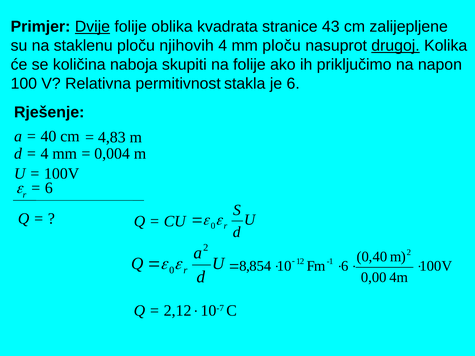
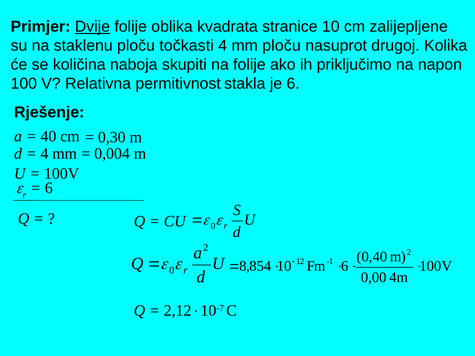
stranice 43: 43 -> 10
njihovih: njihovih -> točkasti
drugoj underline: present -> none
4,83: 4,83 -> 0,30
